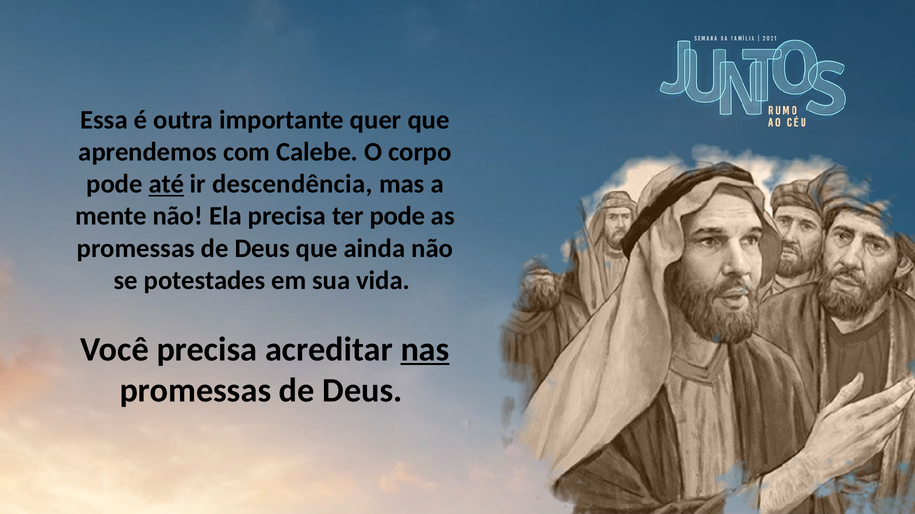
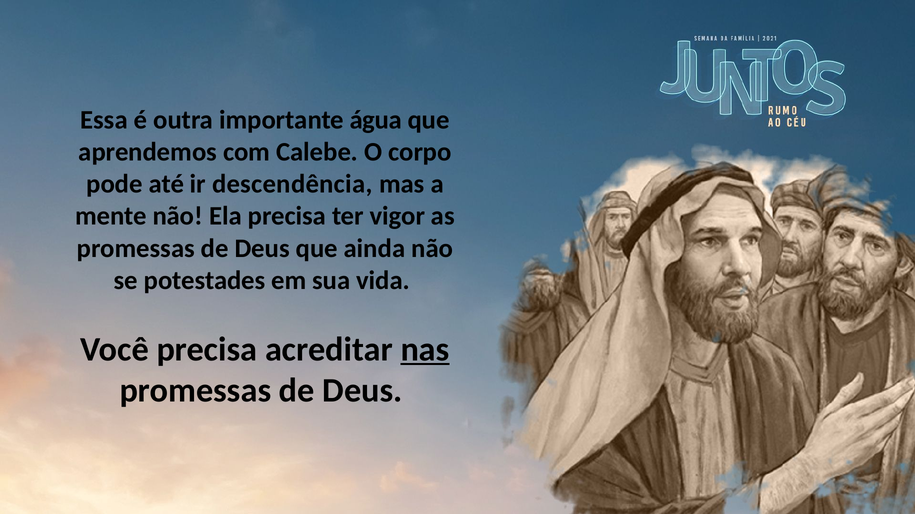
quer: quer -> água
até underline: present -> none
ter pode: pode -> vigor
